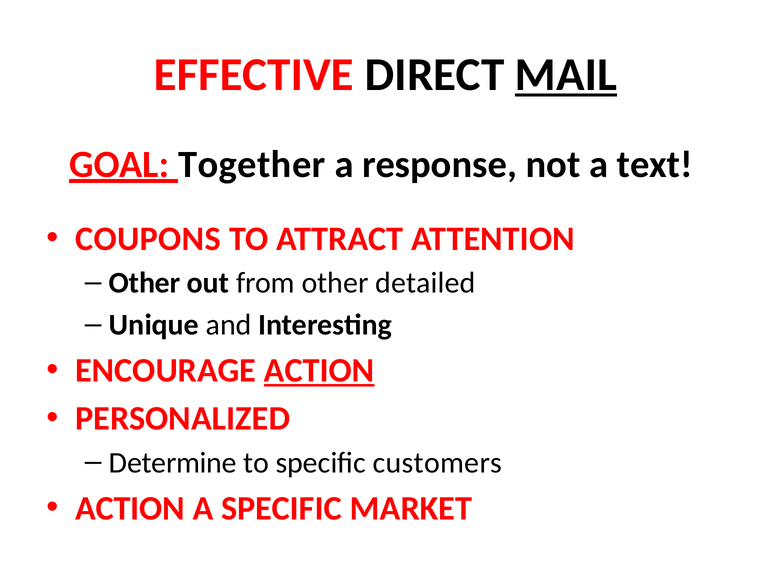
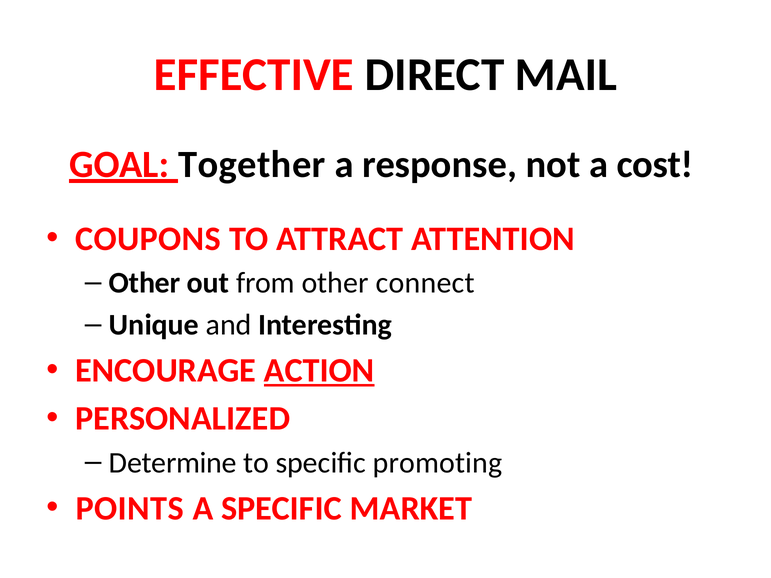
MAIL underline: present -> none
text: text -> cost
detailed: detailed -> connect
customers: customers -> promoting
ACTION at (130, 509): ACTION -> POINTS
